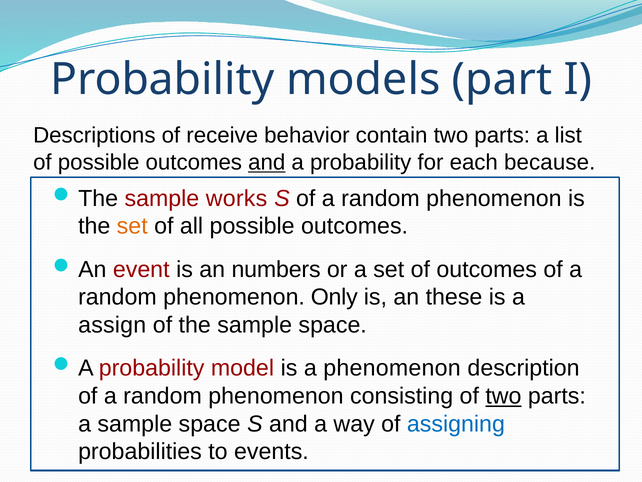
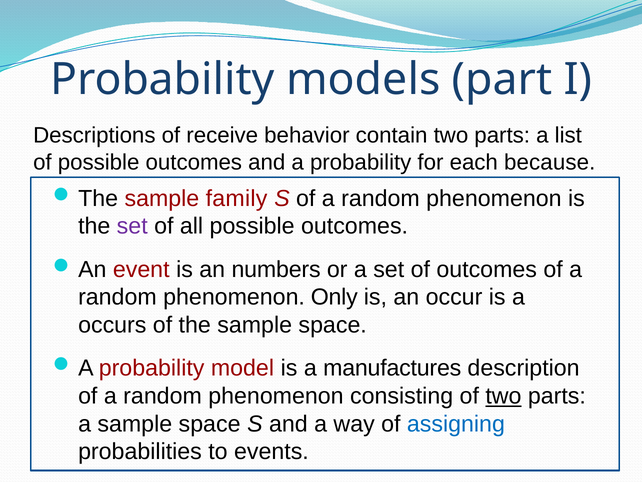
and at (267, 162) underline: present -> none
works: works -> family
set at (132, 226) colour: orange -> purple
these: these -> occur
assign: assign -> occurs
a phenomenon: phenomenon -> manufactures
